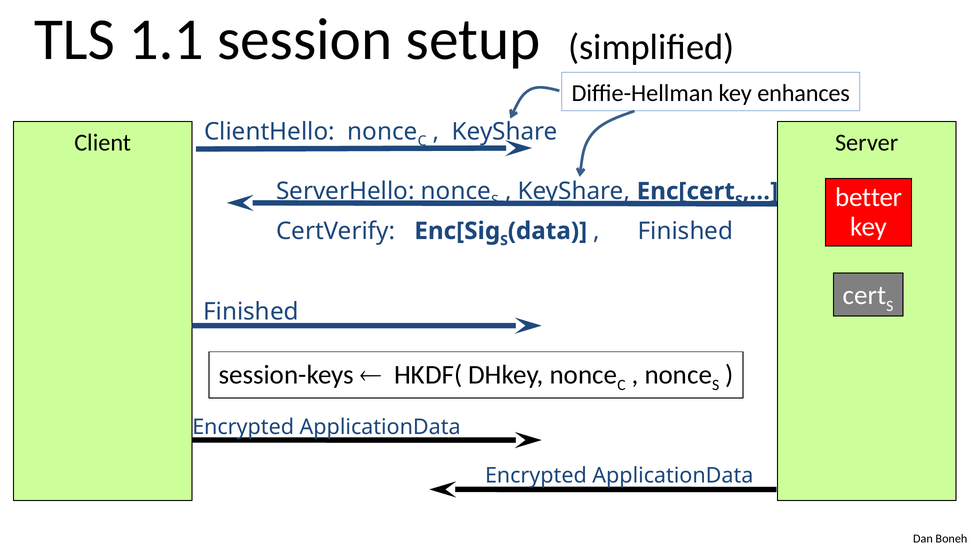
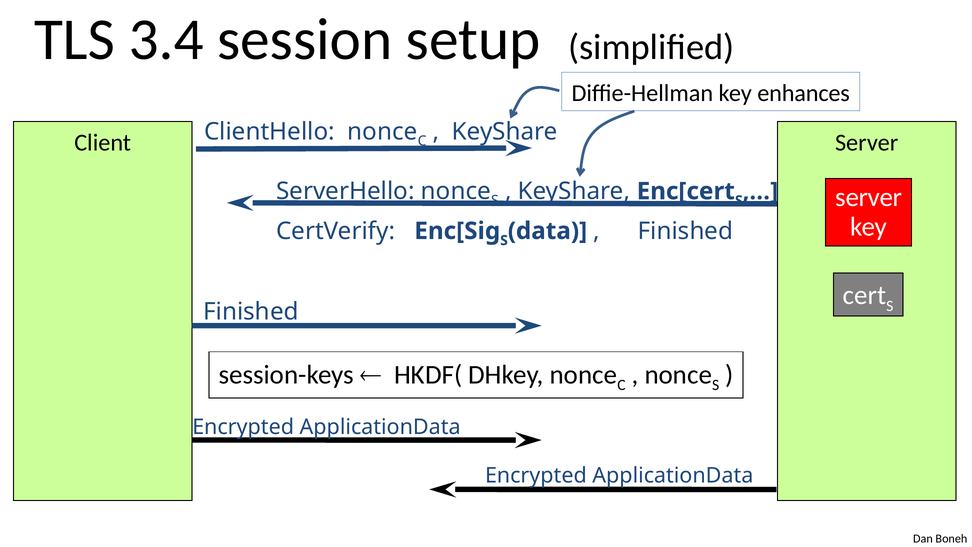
1.1: 1.1 -> 3.4
better at (869, 197): better -> server
